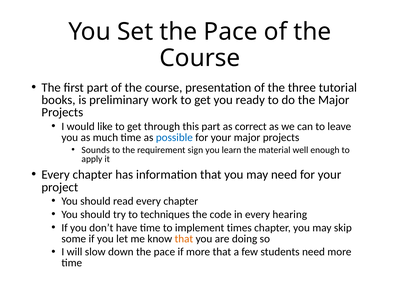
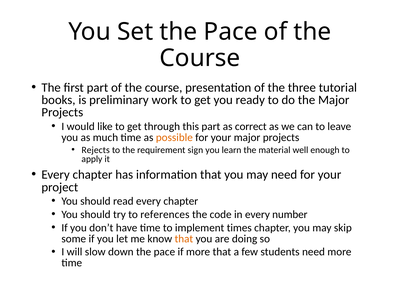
possible colour: blue -> orange
Sounds: Sounds -> Rejects
techniques: techniques -> references
hearing: hearing -> number
